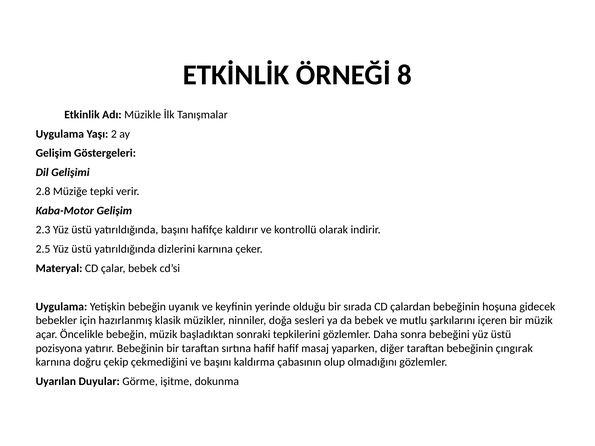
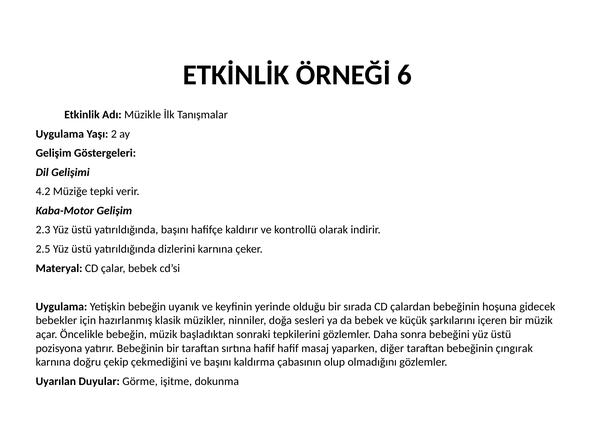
8: 8 -> 6
2.8: 2.8 -> 4.2
mutlu: mutlu -> küçük
